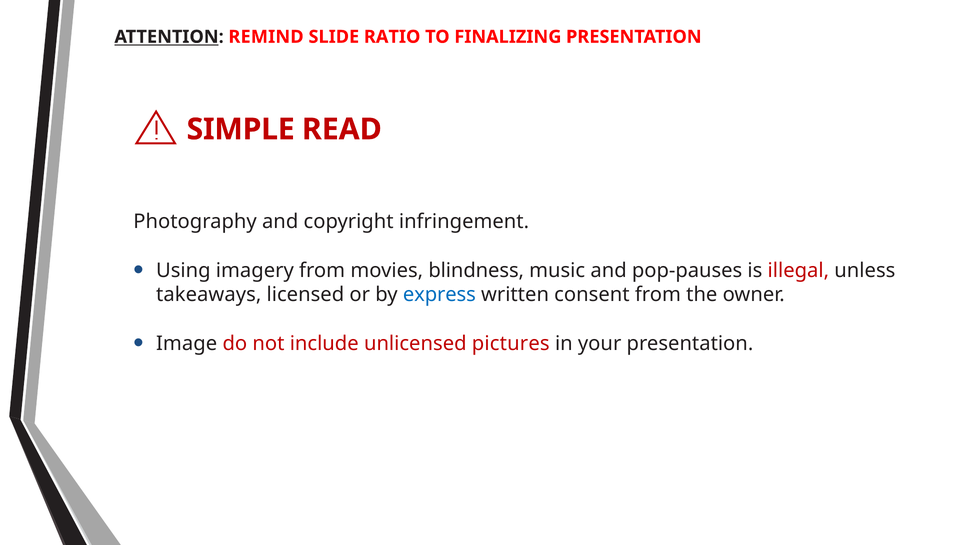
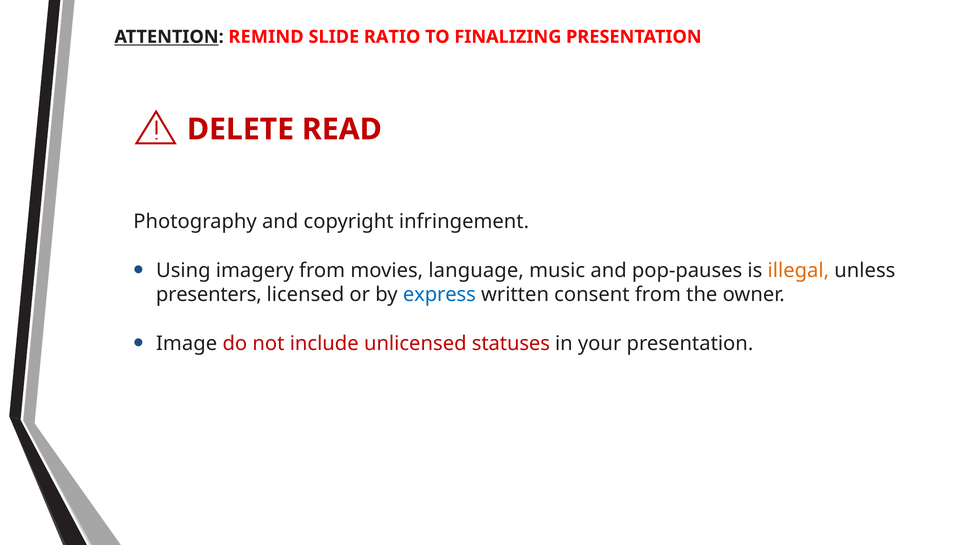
SIMPLE: SIMPLE -> DELETE
blindness: blindness -> language
illegal colour: red -> orange
takeaways: takeaways -> presenters
pictures: pictures -> statuses
